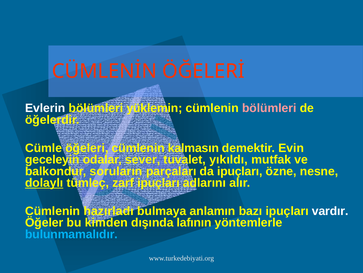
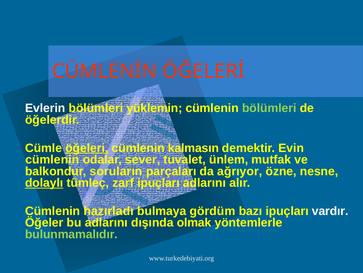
bölümleri at (269, 108) colour: pink -> light green
öğeleri underline: none -> present
geceleyin at (52, 159): geceleyin -> cümlenin
yıkıldı: yıkıldı -> ünlem
da ipuçları: ipuçları -> ağrıyor
anlamın: anlamın -> gördüm
bu kimden: kimden -> adlarını
lafının: lafının -> olmak
bulunmamalıdır colour: light blue -> light green
